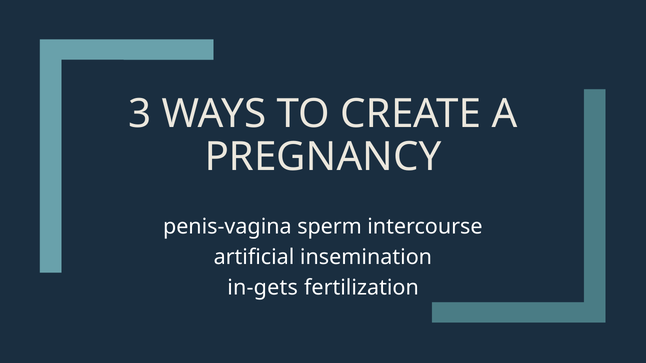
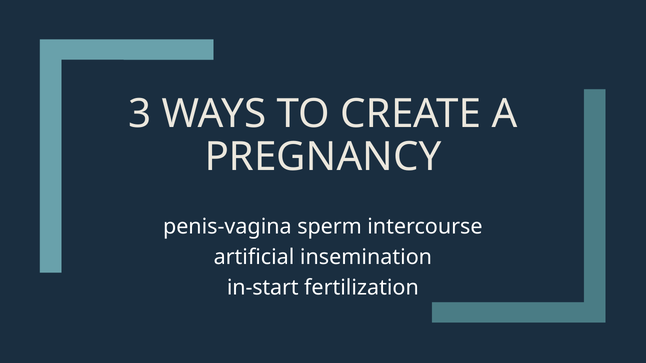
in-gets: in-gets -> in-start
